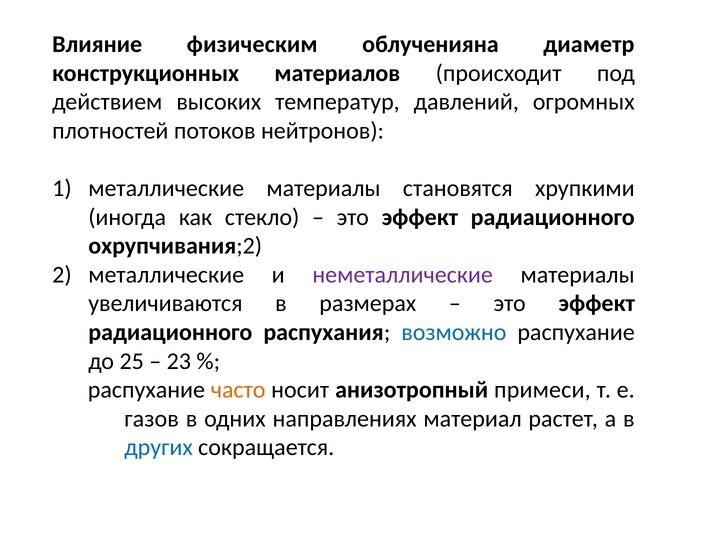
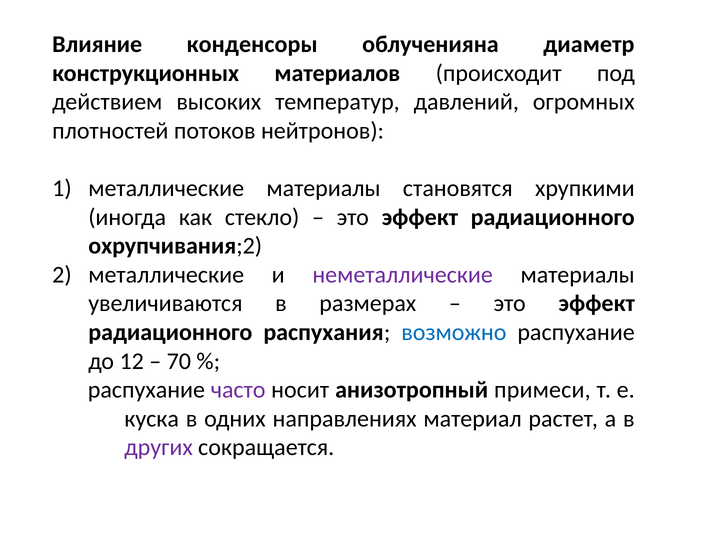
физическим: физическим -> конденсоры
25: 25 -> 12
23: 23 -> 70
часто colour: orange -> purple
газов: газов -> куска
других colour: blue -> purple
